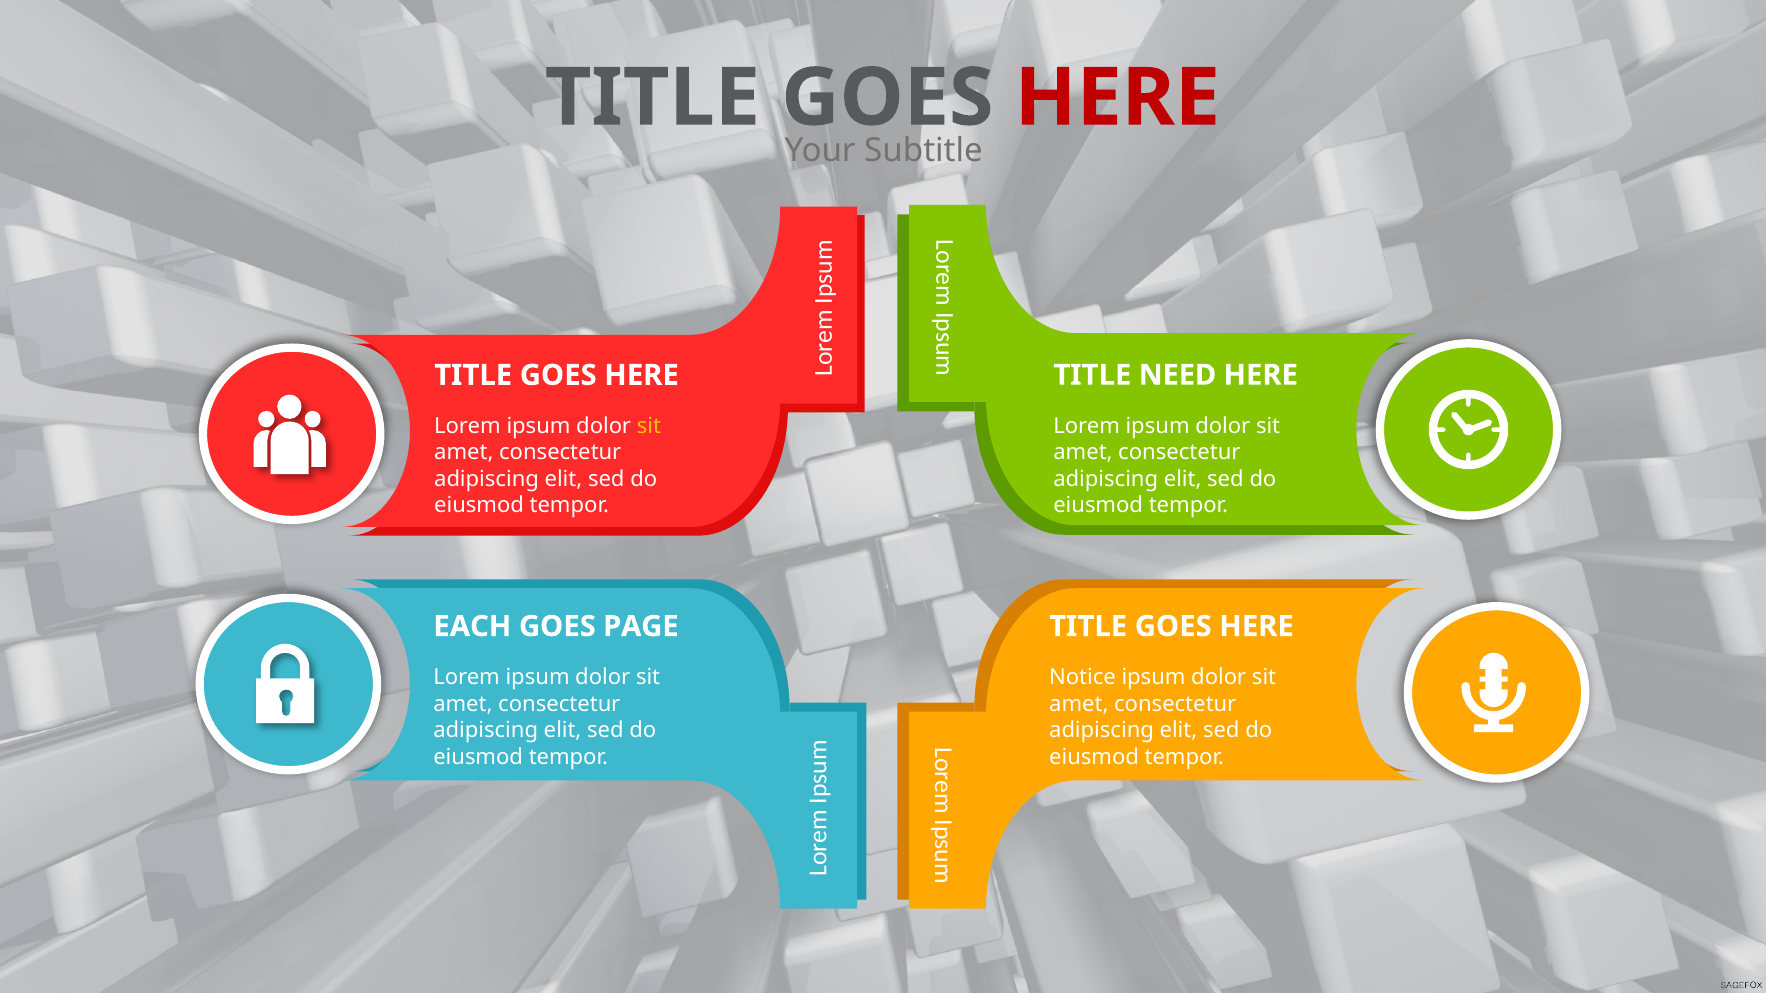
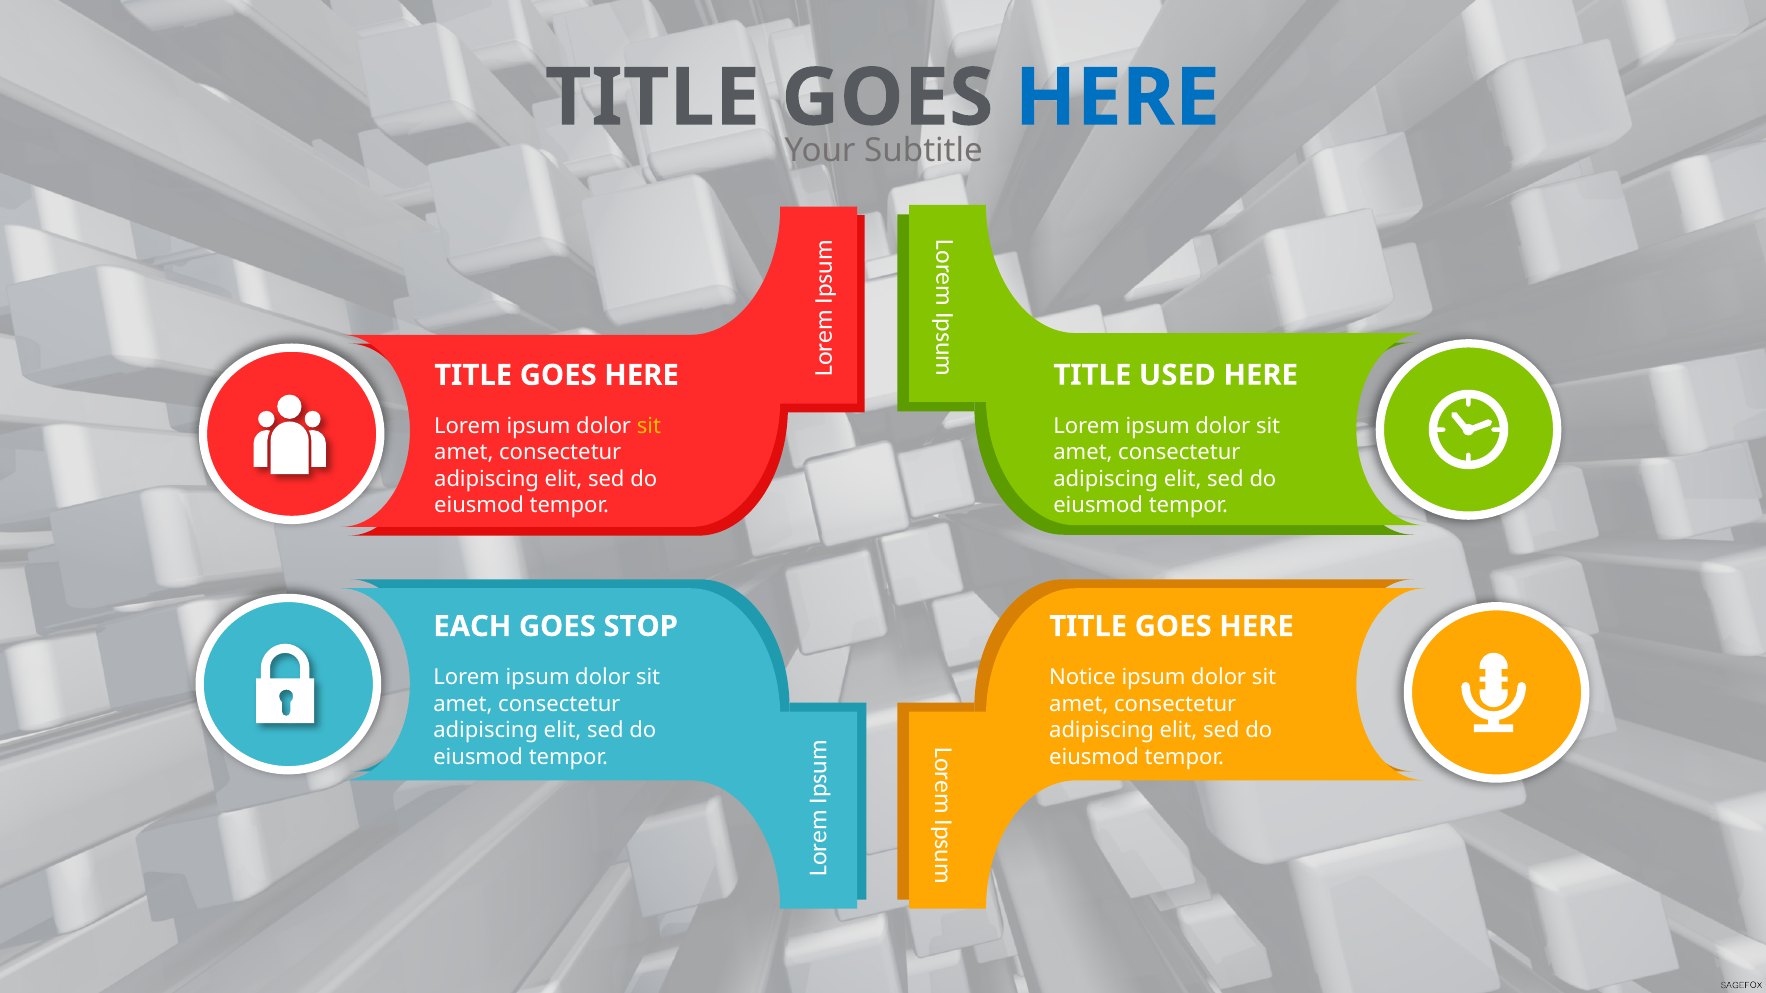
HERE at (1117, 98) colour: red -> blue
NEED: NEED -> USED
PAGE: PAGE -> STOP
